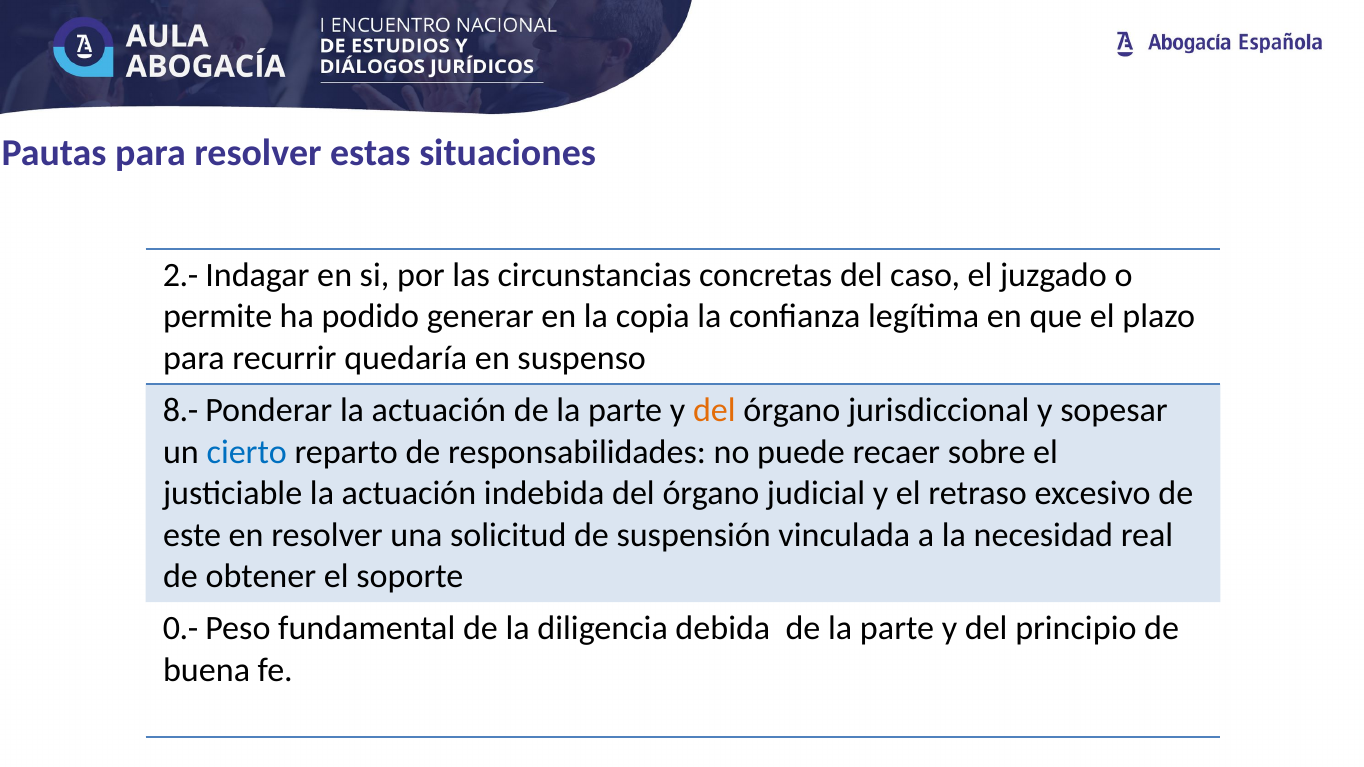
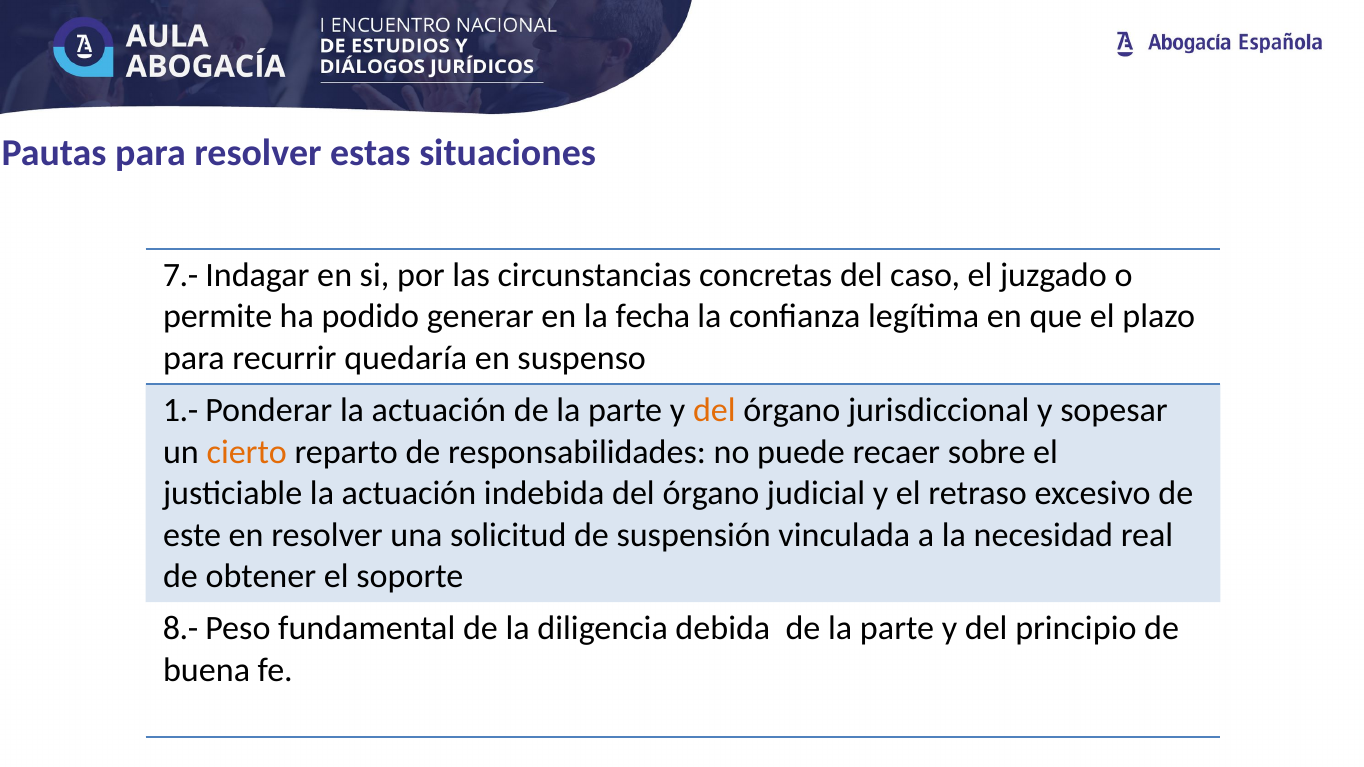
2.-: 2.- -> 7.-
copia: copia -> fecha
8.-: 8.- -> 1.-
cierto colour: blue -> orange
0.-: 0.- -> 8.-
